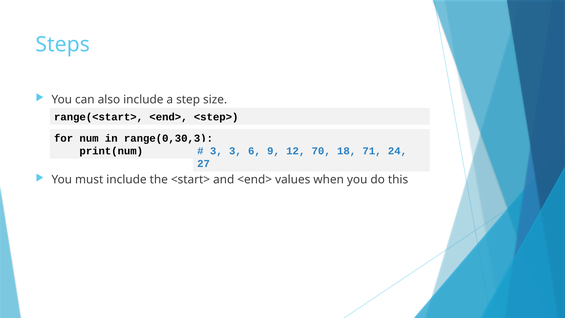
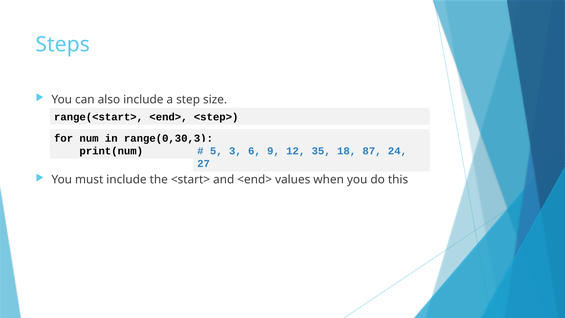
3 at (216, 151): 3 -> 5
70: 70 -> 35
71: 71 -> 87
